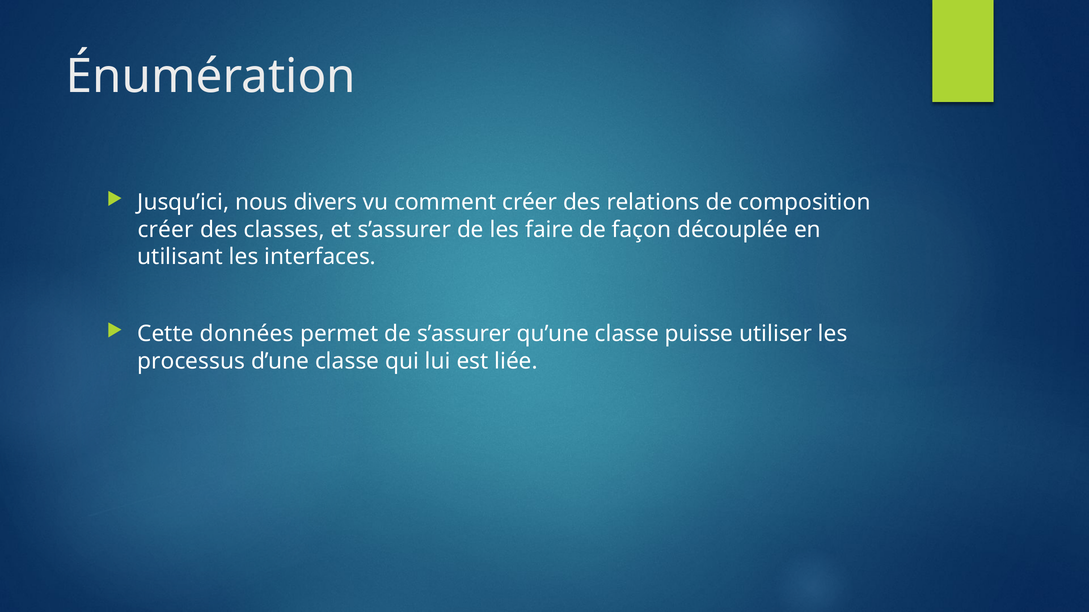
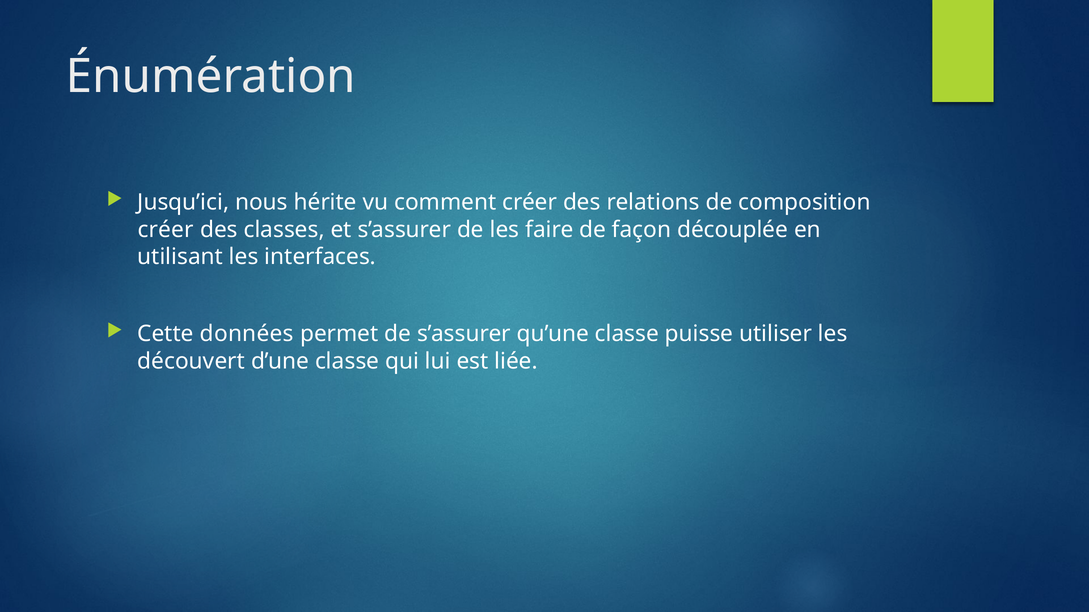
divers: divers -> hérite
processus: processus -> découvert
